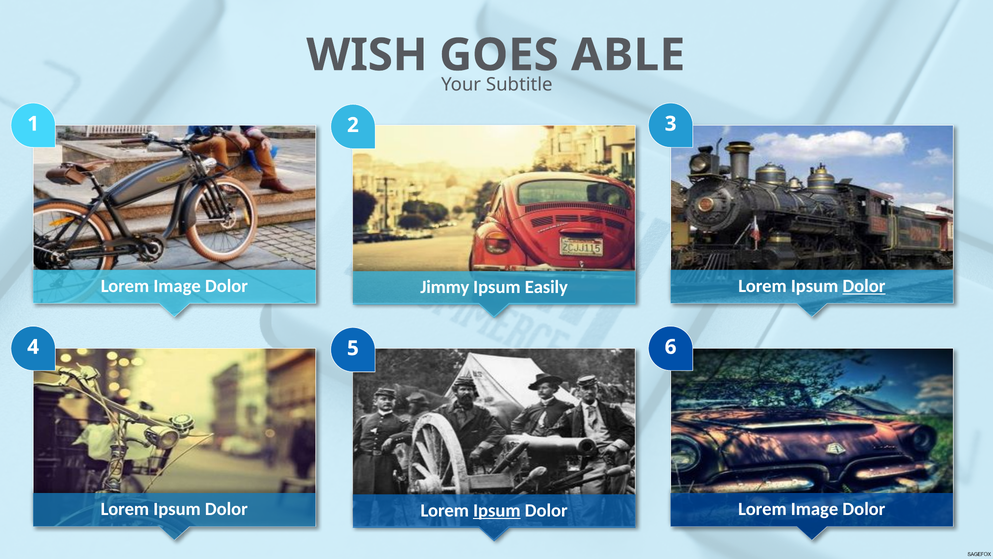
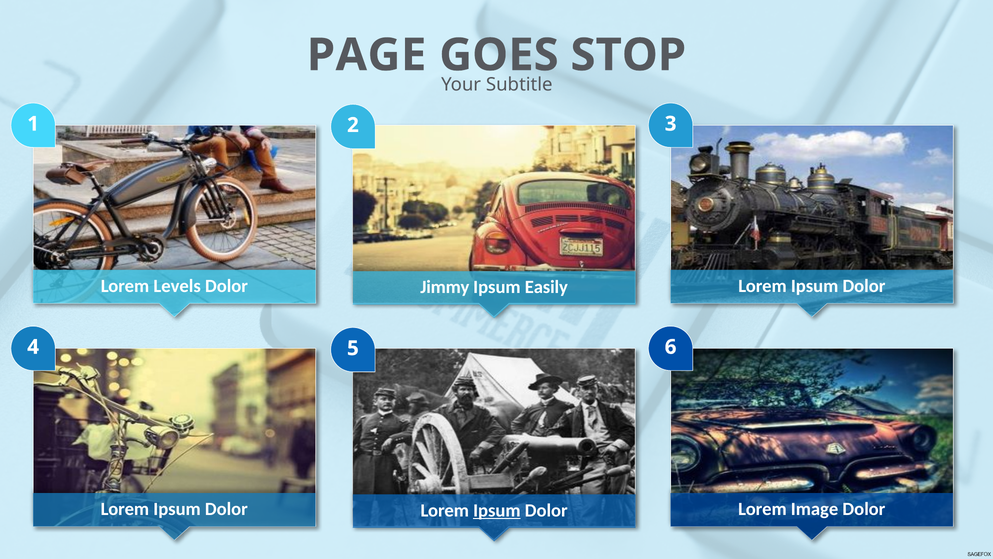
WISH: WISH -> PAGE
ABLE: ABLE -> STOP
Image at (177, 286): Image -> Levels
Dolor at (864, 286) underline: present -> none
